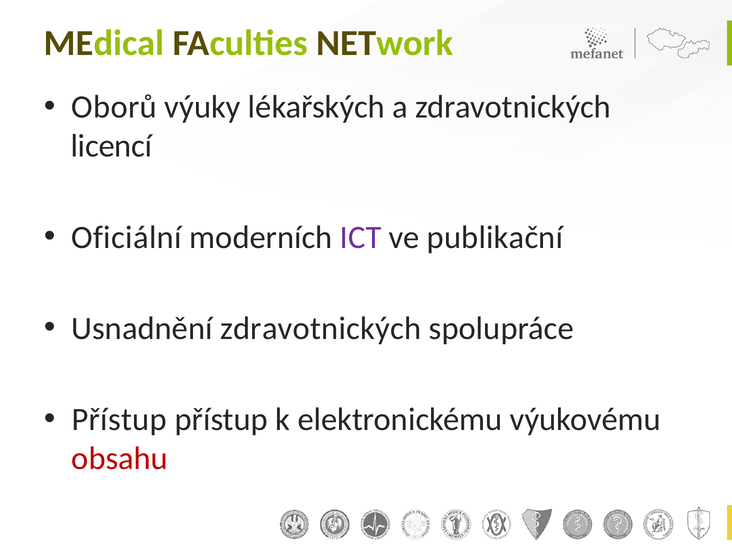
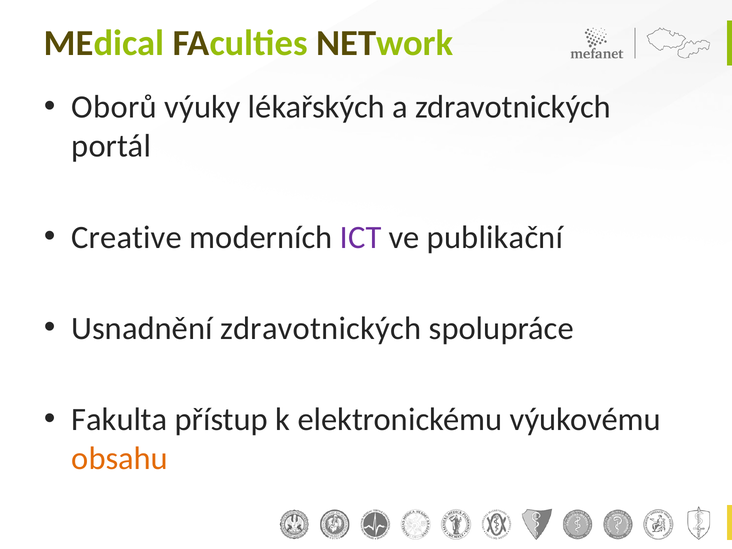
licencí: licencí -> portál
Oficiální: Oficiální -> Creative
Přístup at (119, 420): Přístup -> Fakulta
obsahu colour: red -> orange
